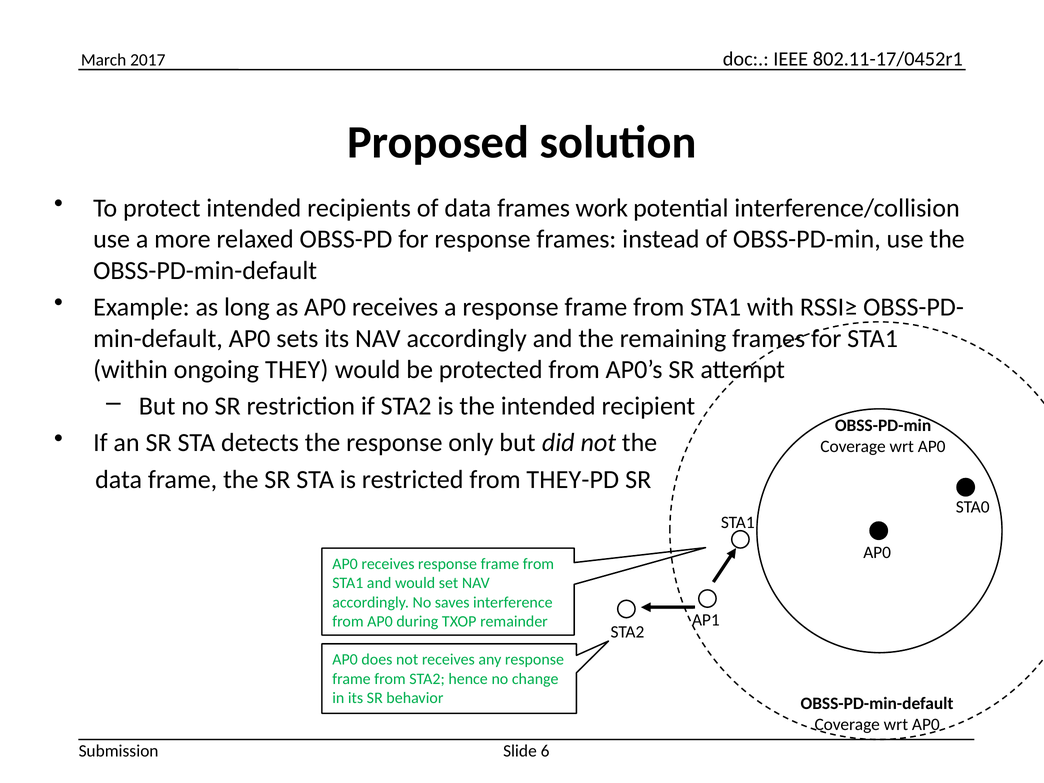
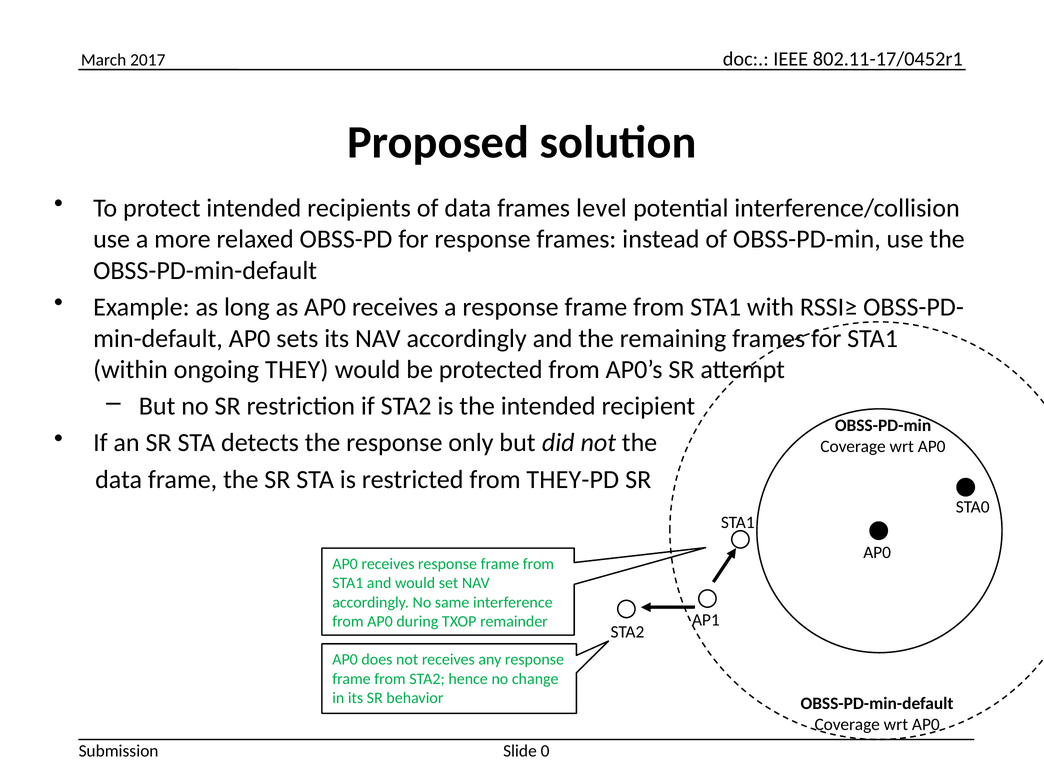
work: work -> level
saves: saves -> same
6: 6 -> 0
